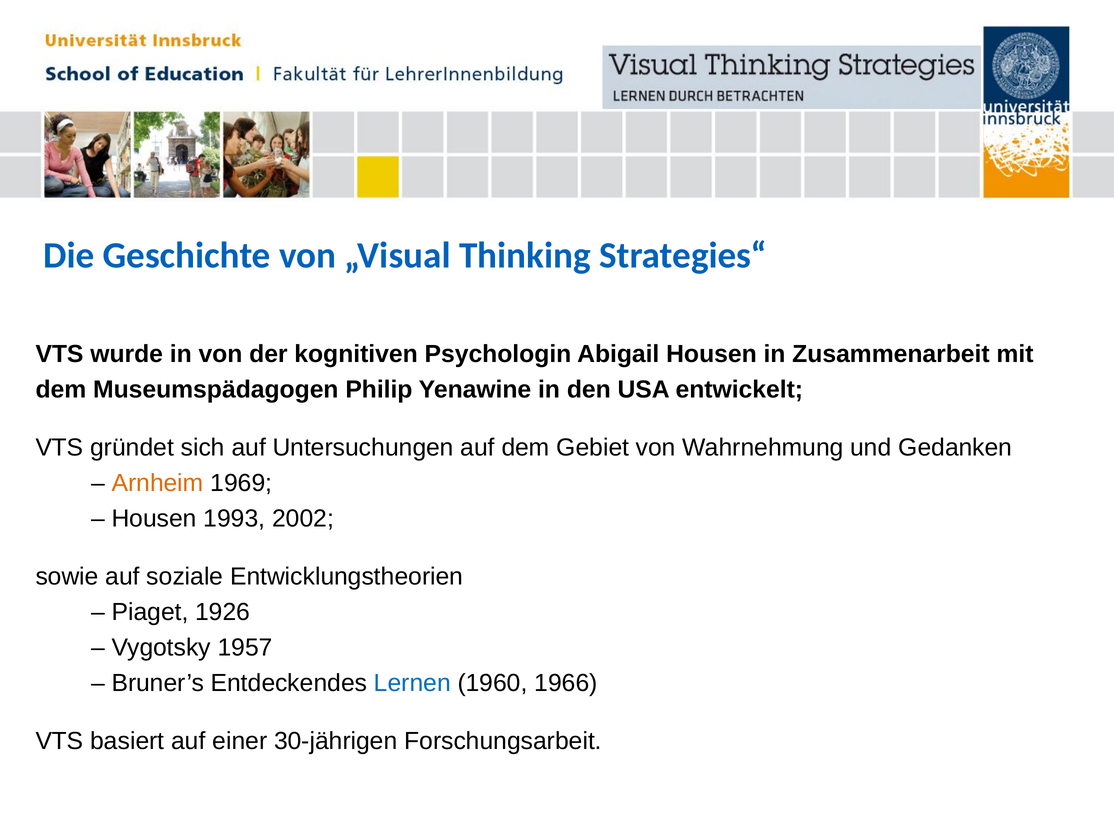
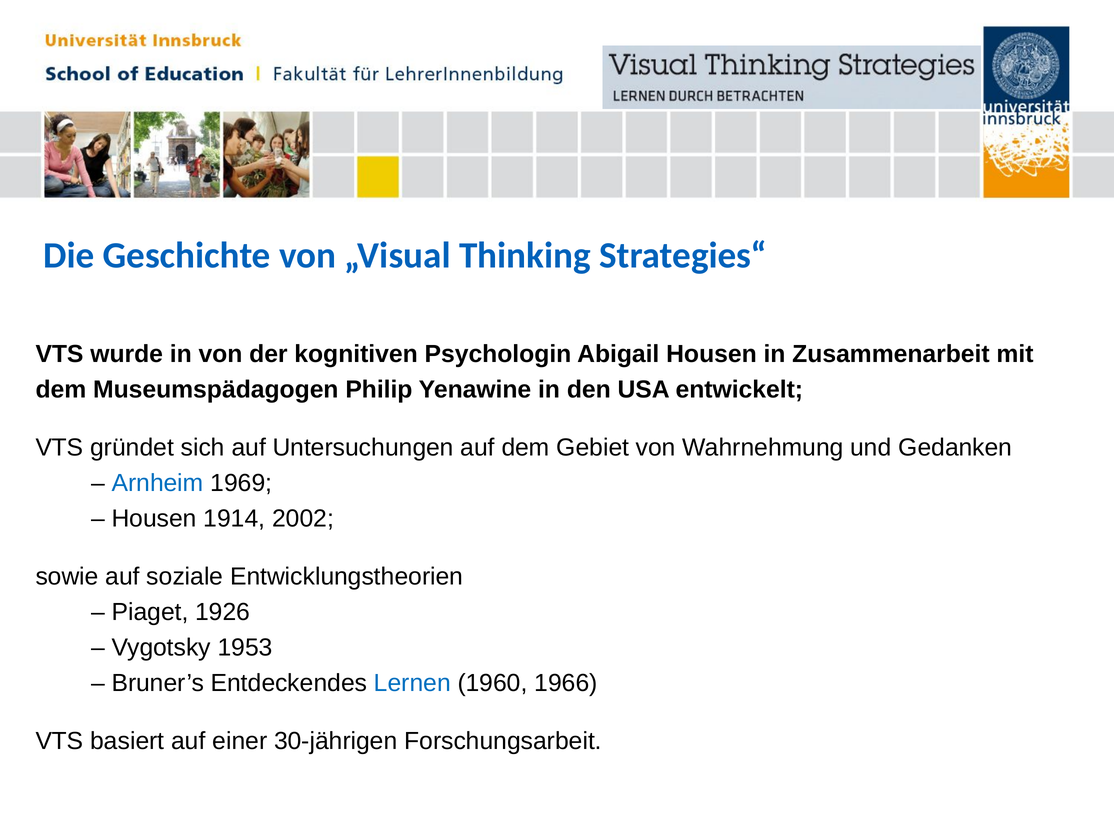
Arnheim colour: orange -> blue
1993: 1993 -> 1914
1957: 1957 -> 1953
